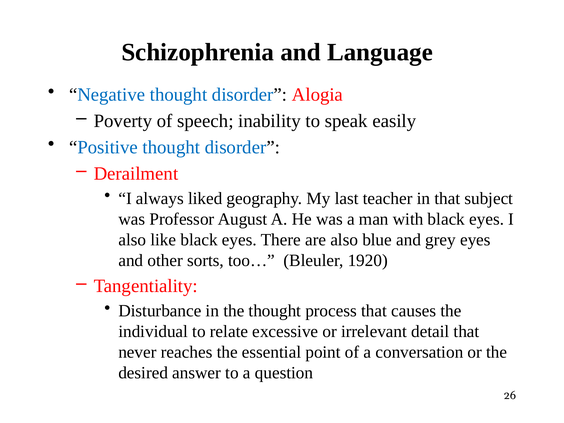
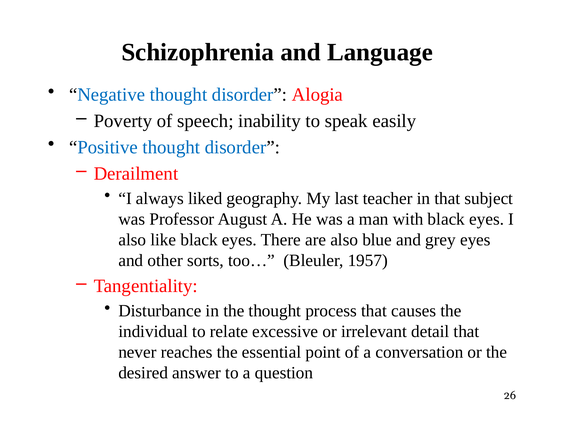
1920: 1920 -> 1957
